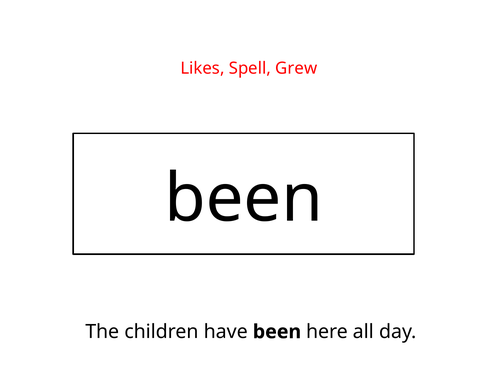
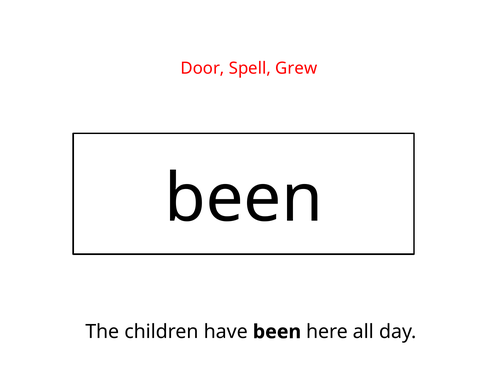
Likes: Likes -> Door
